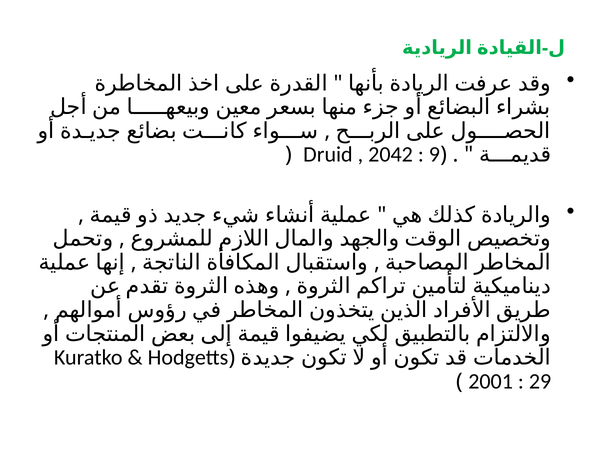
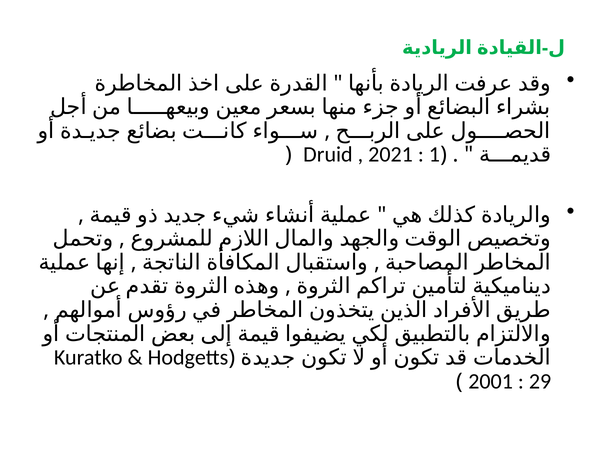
2042: 2042 -> 2021
9: 9 -> 1
